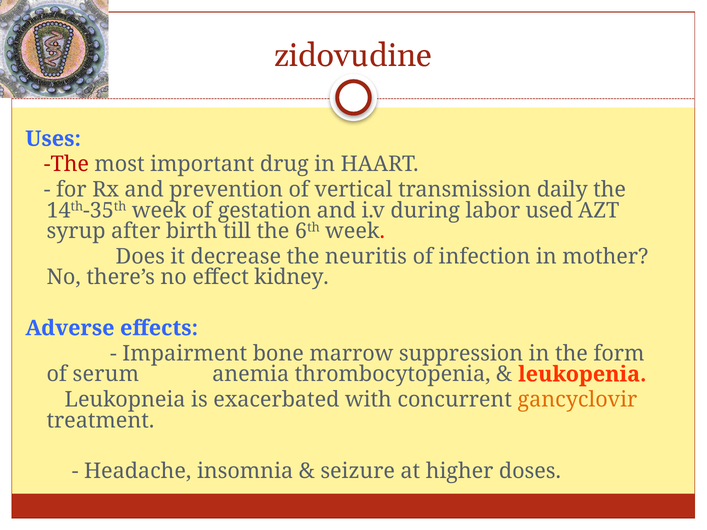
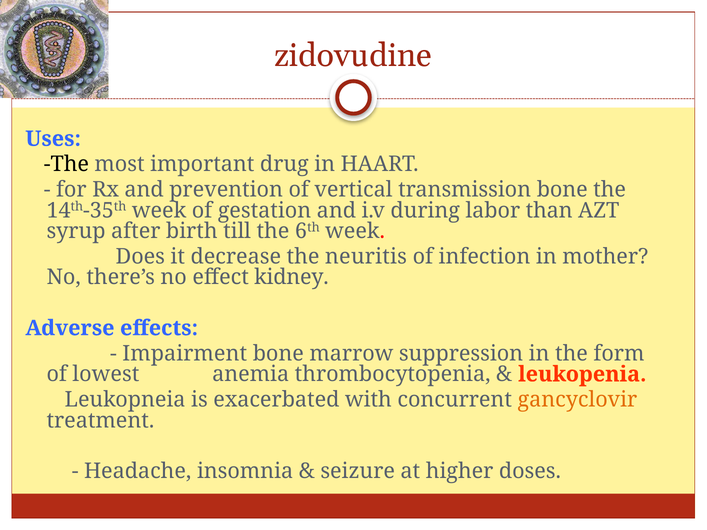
The at (66, 164) colour: red -> black
transmission daily: daily -> bone
used: used -> than
serum: serum -> lowest
